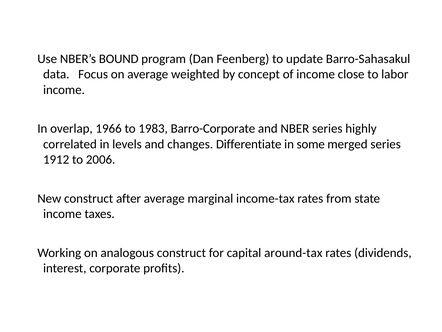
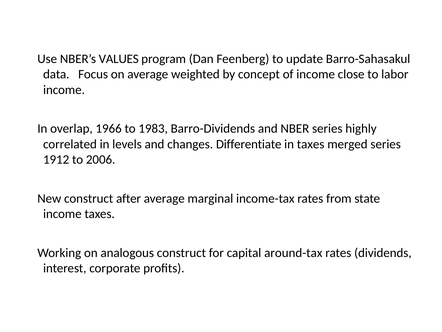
BOUND: BOUND -> VALUES
Barro-Corporate: Barro-Corporate -> Barro-Dividends
in some: some -> taxes
